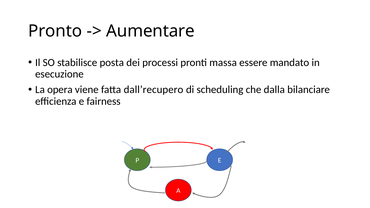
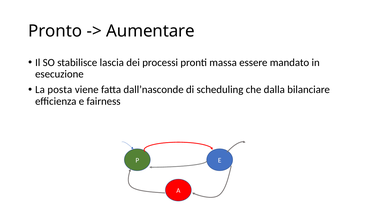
posta: posta -> lascia
opera: opera -> posta
dall’recupero: dall’recupero -> dall’nasconde
